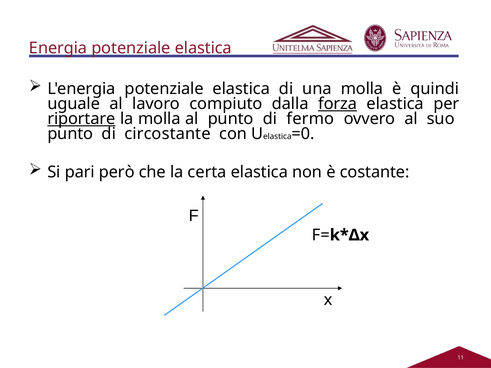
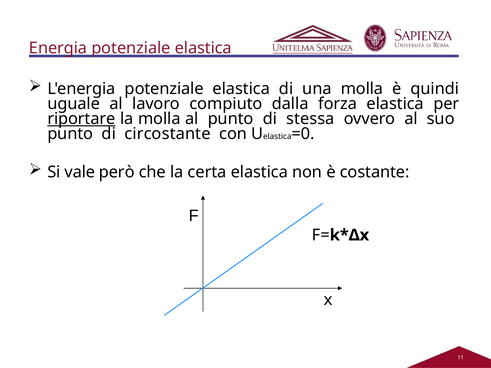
forza underline: present -> none
fermo: fermo -> stessa
pari: pari -> vale
